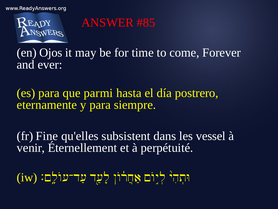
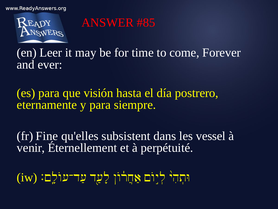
Ojos: Ojos -> Leer
parmi: parmi -> visión
